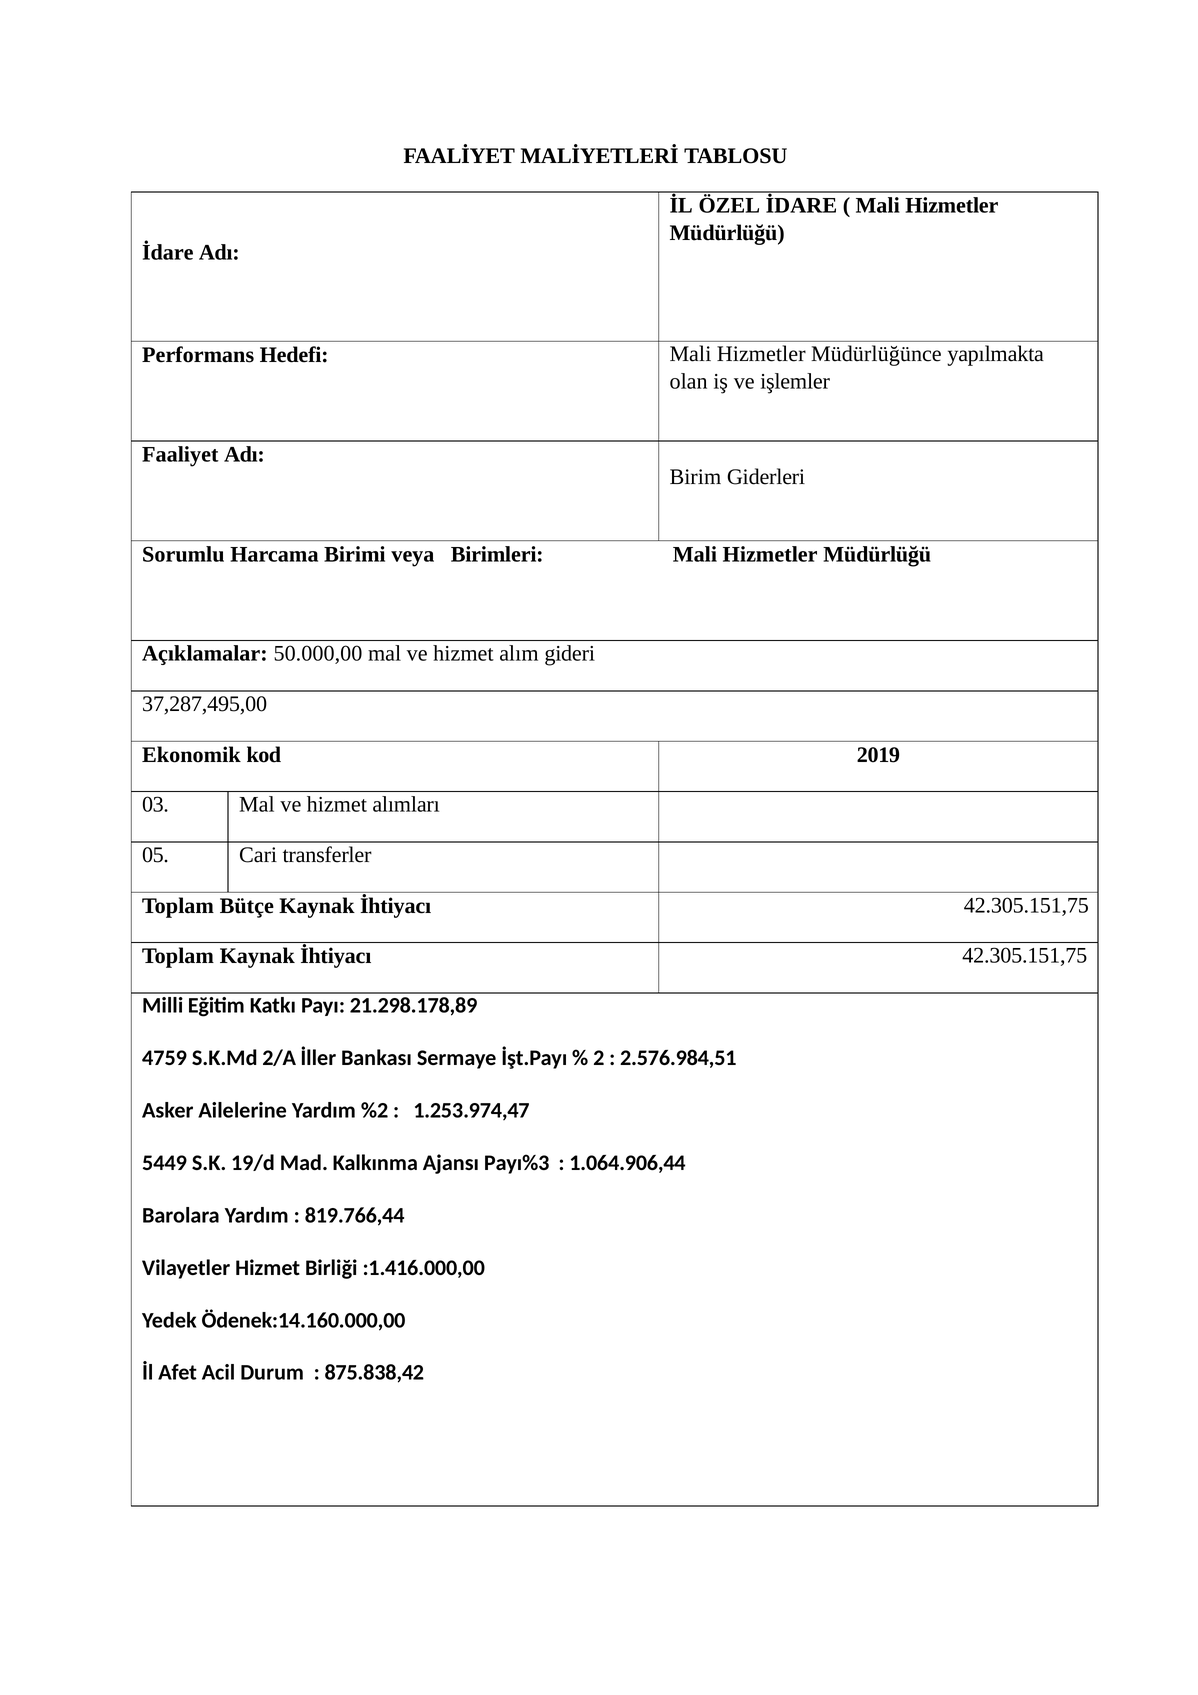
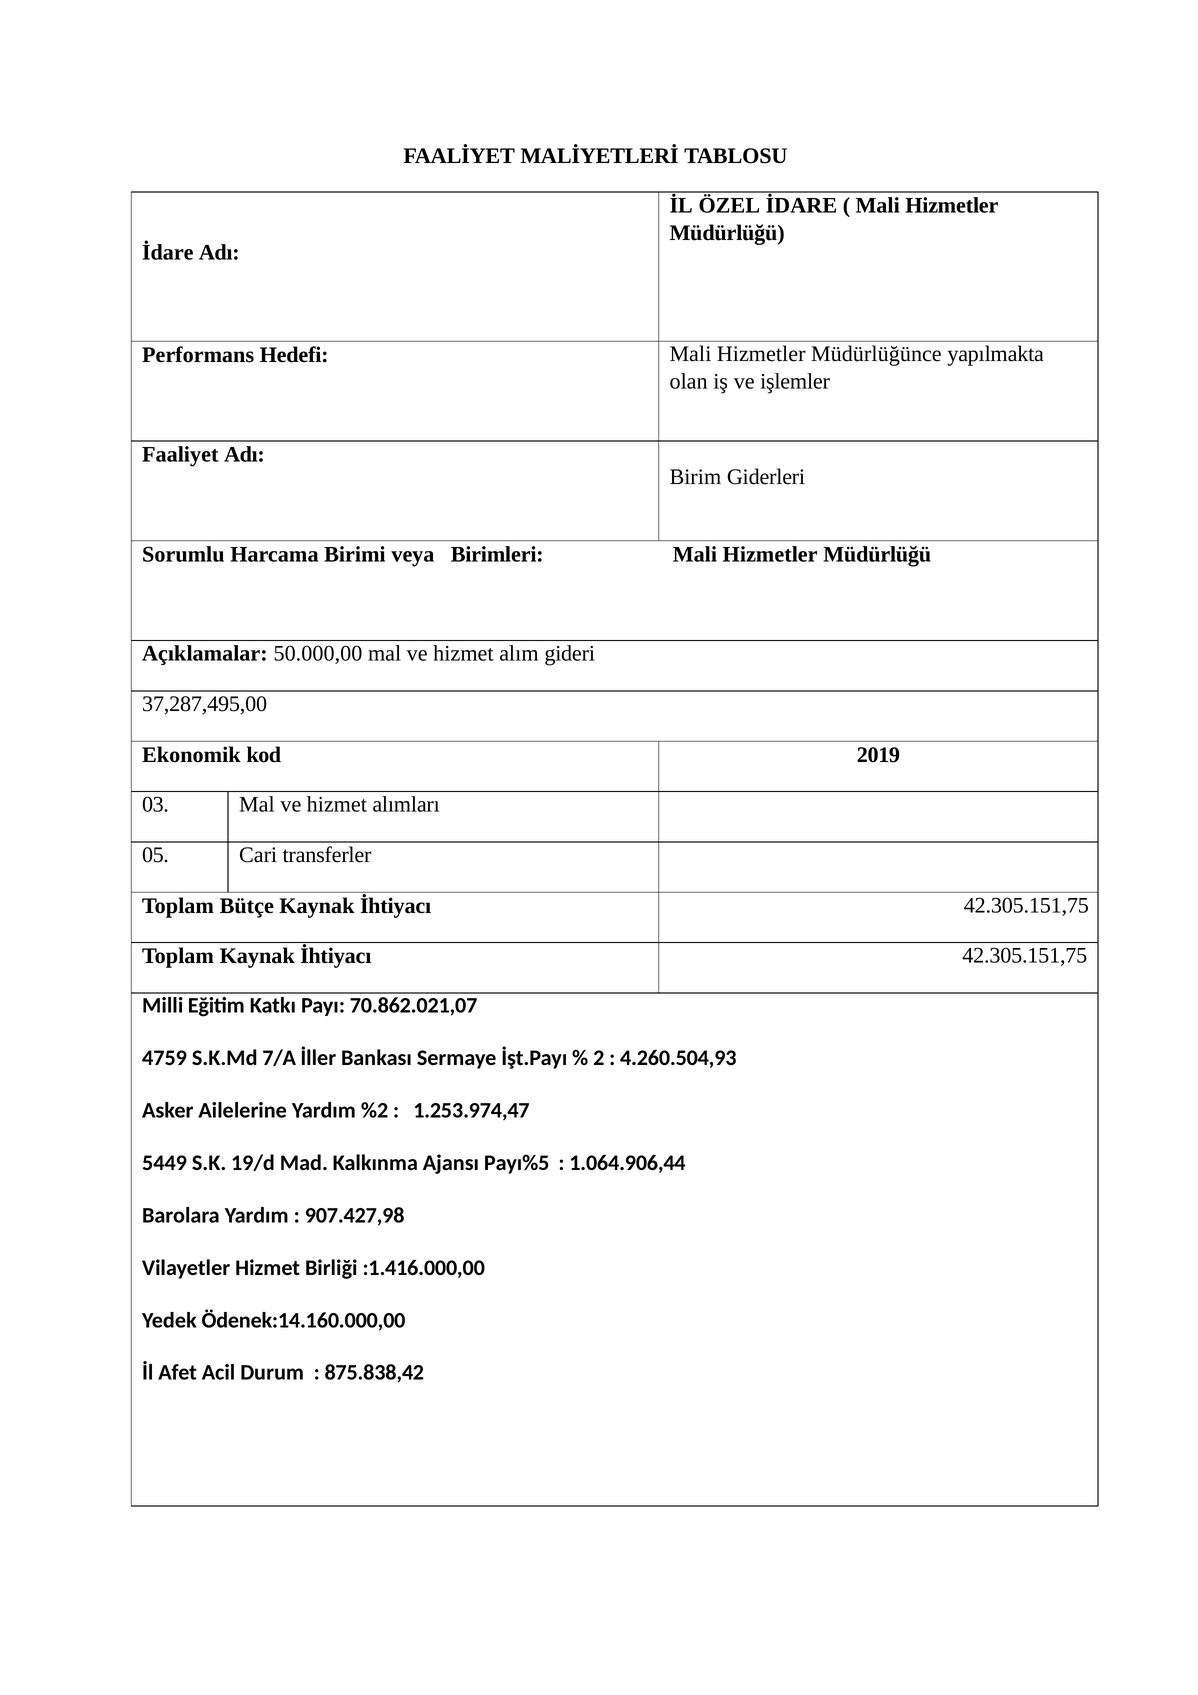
21.298.178,89: 21.298.178,89 -> 70.862.021,07
2/A: 2/A -> 7/A
2.576.984,51: 2.576.984,51 -> 4.260.504,93
Payı%3: Payı%3 -> Payı%5
819.766,44: 819.766,44 -> 907.427,98
